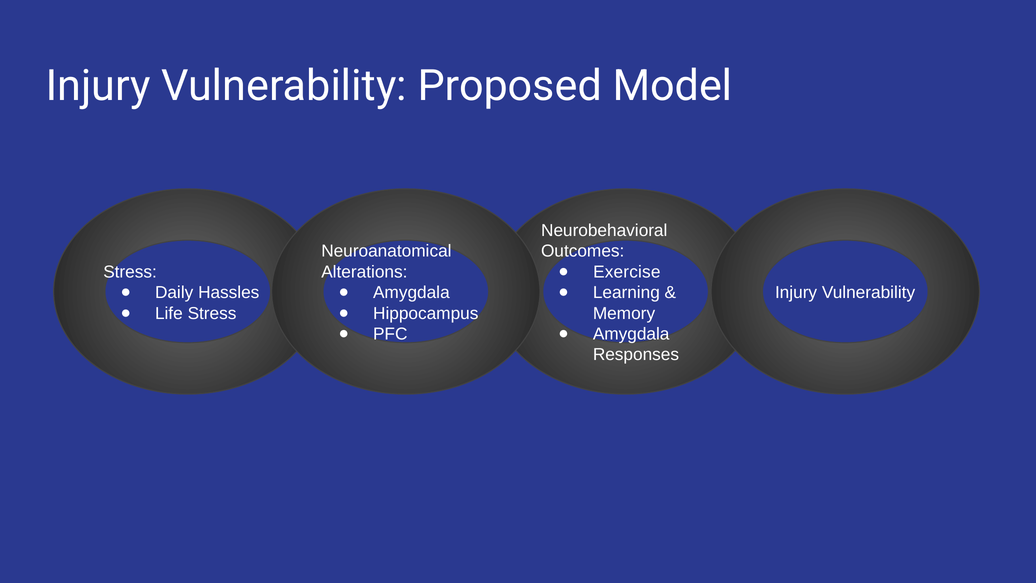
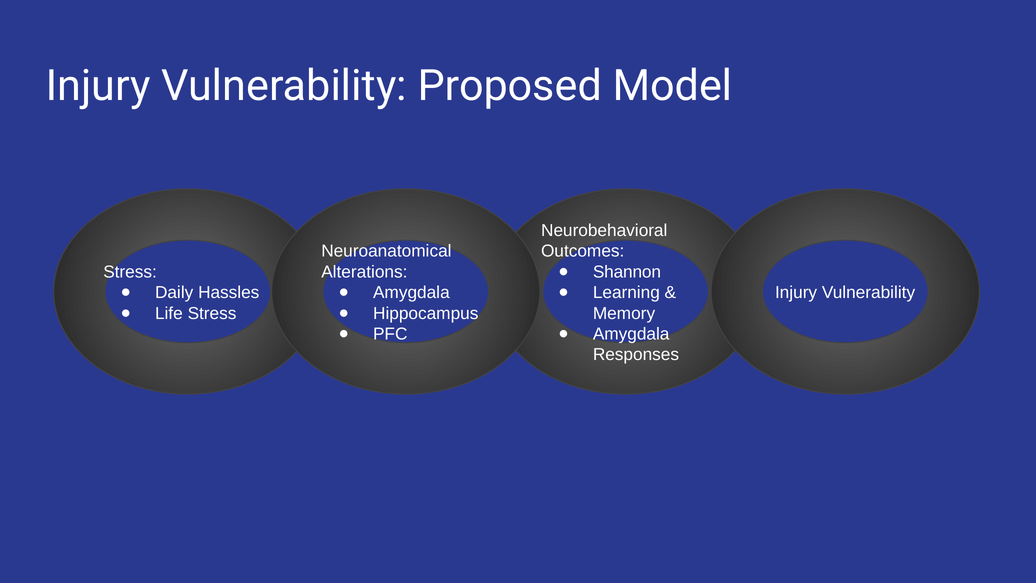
Exercise: Exercise -> Shannon
